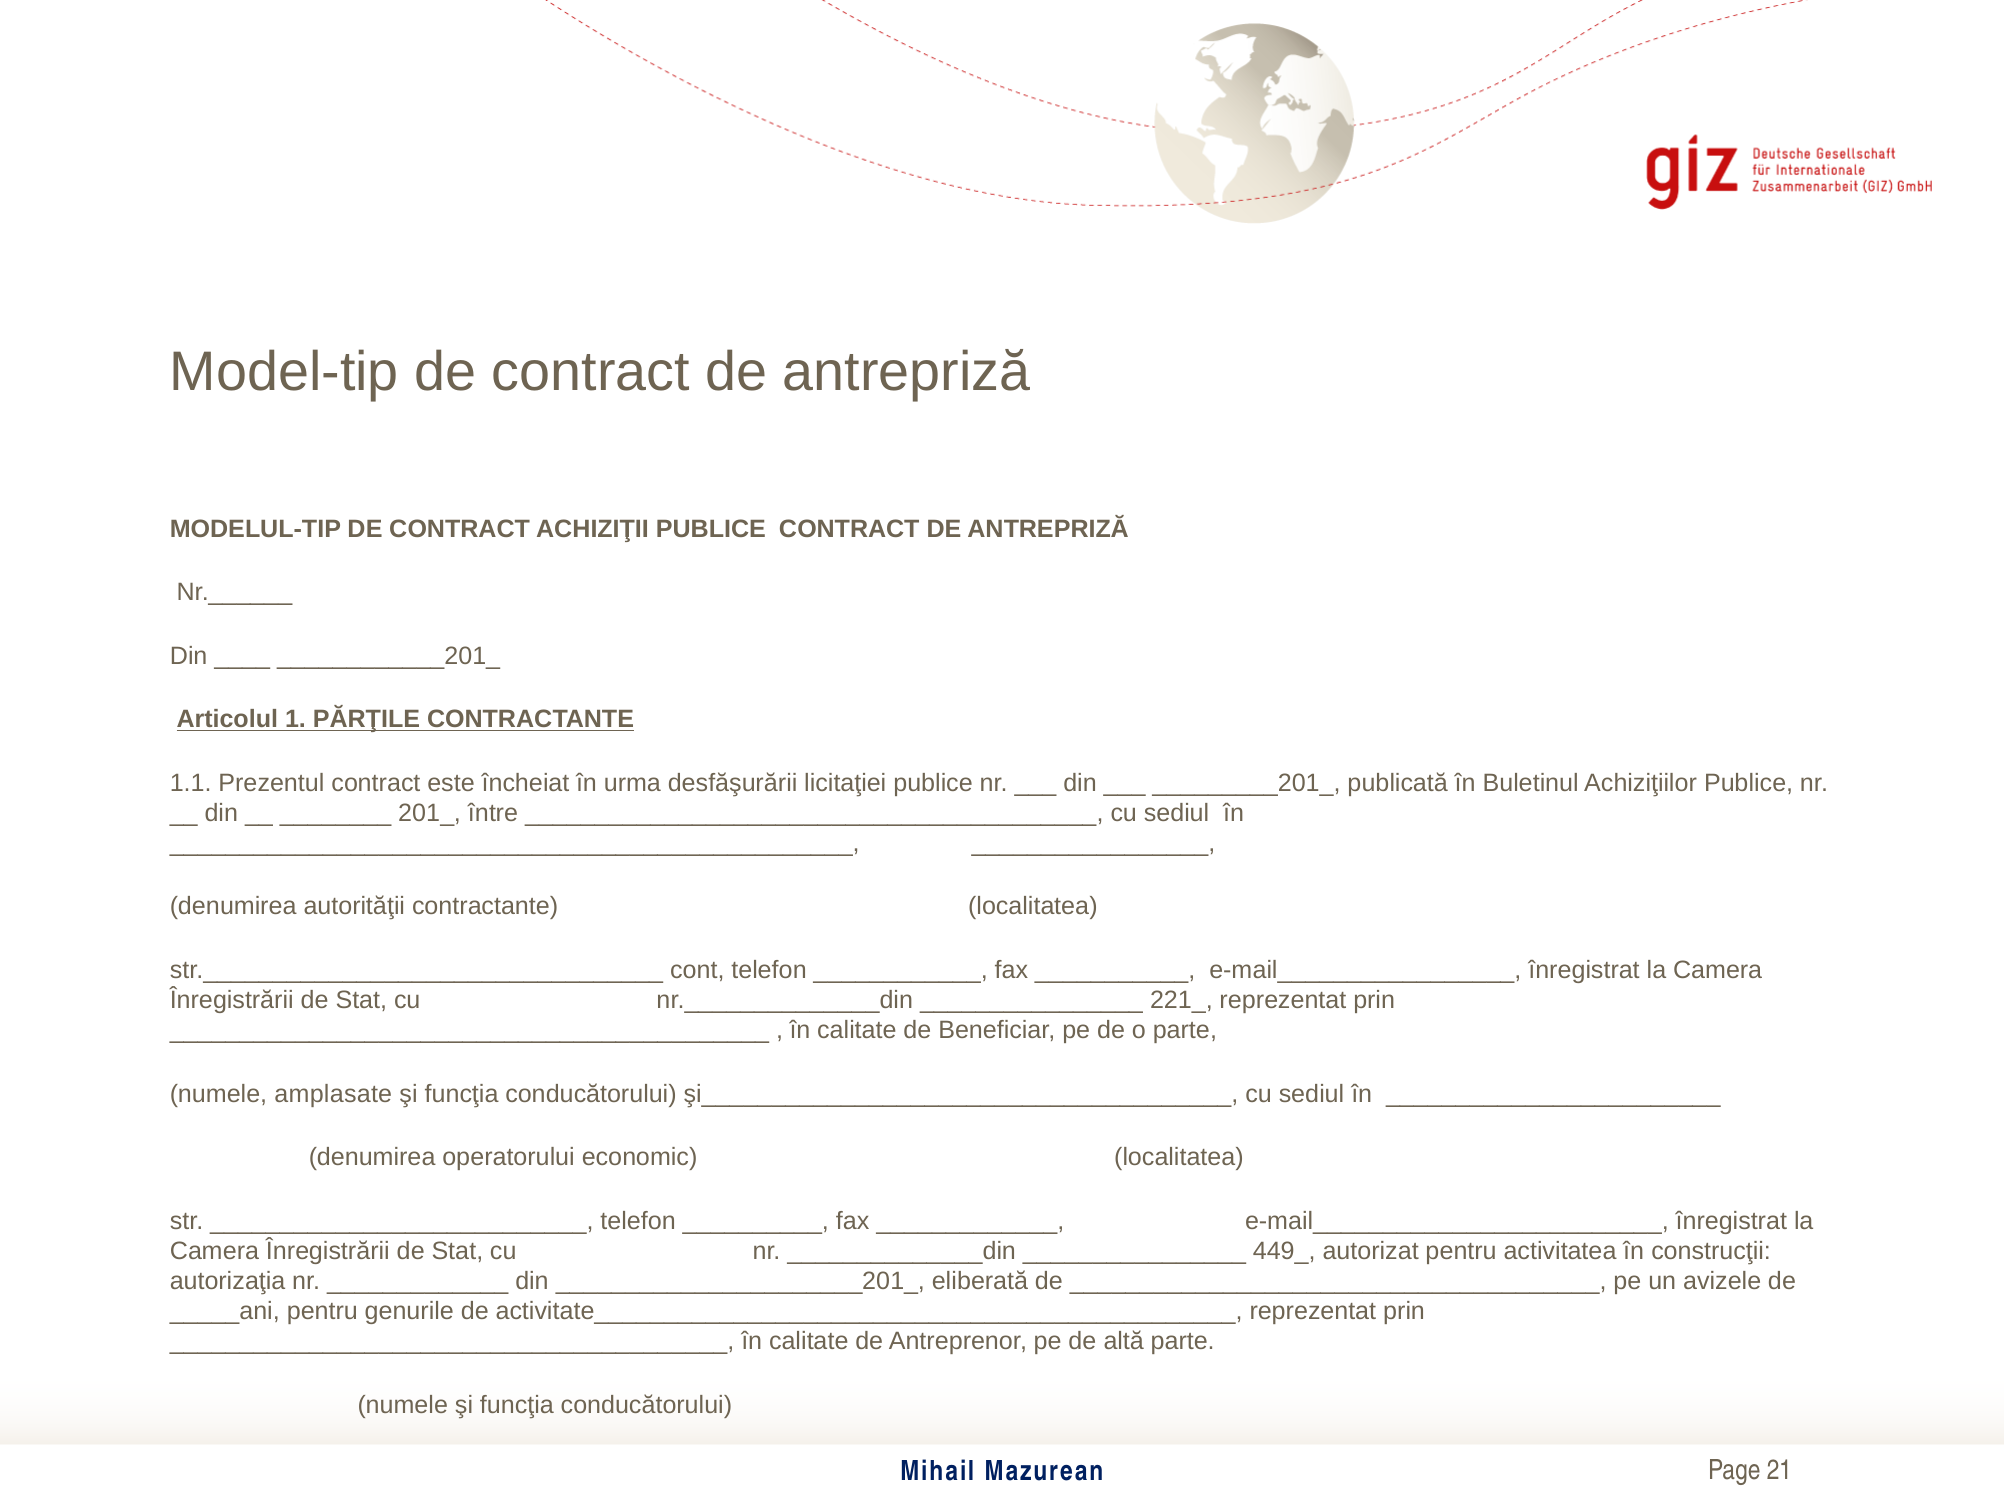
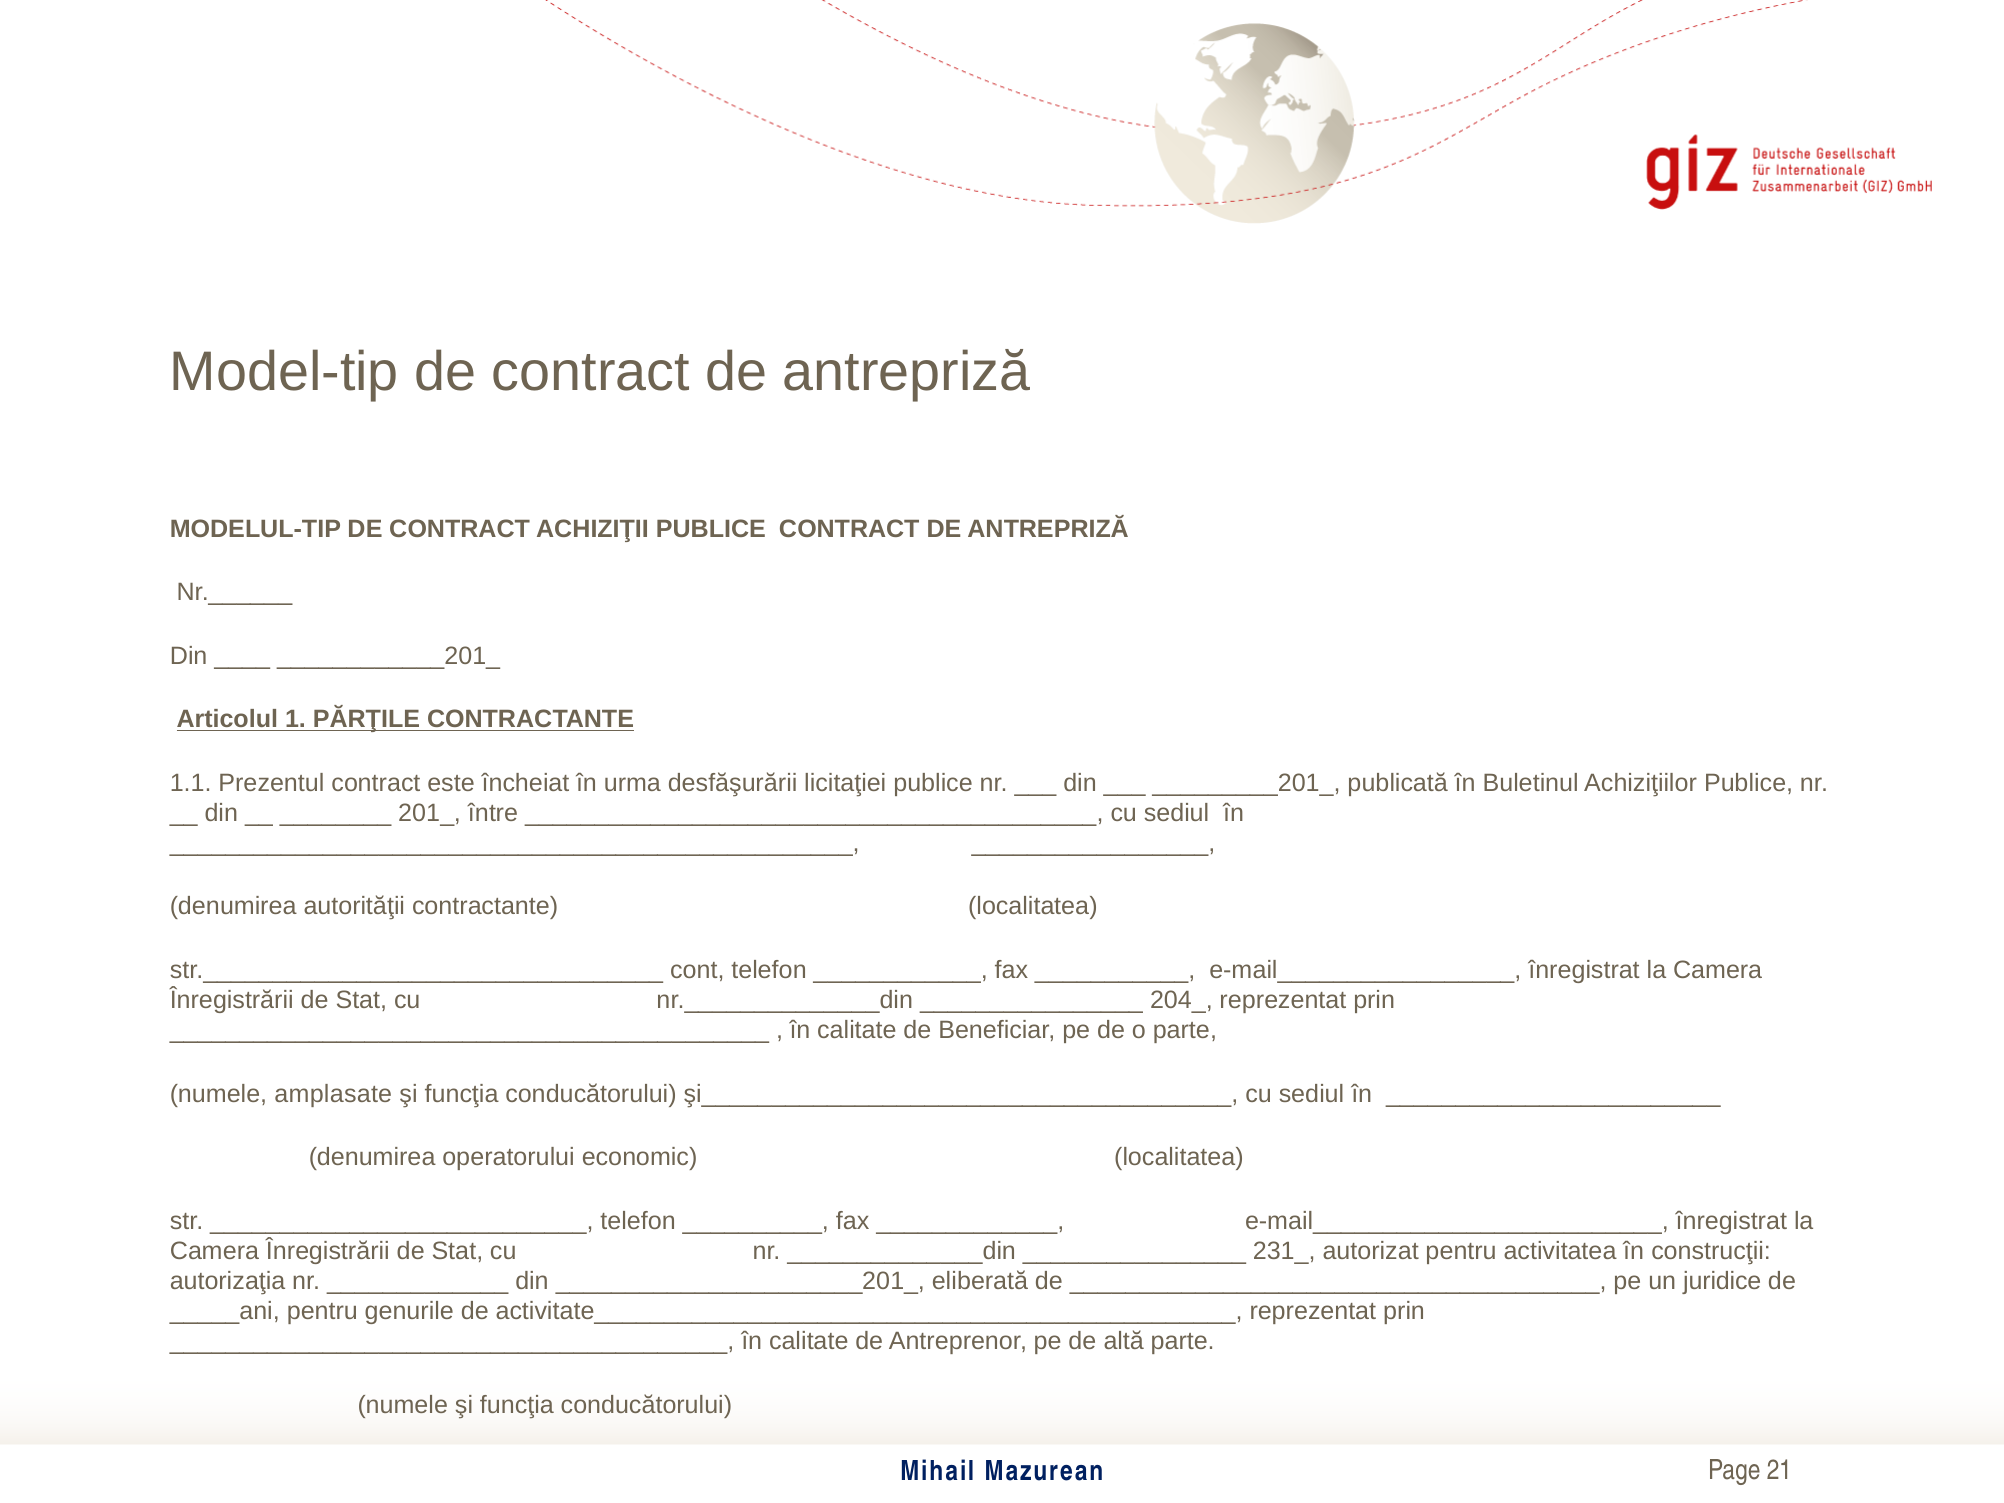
221_: 221_ -> 204_
449_: 449_ -> 231_
avizele: avizele -> juridice
